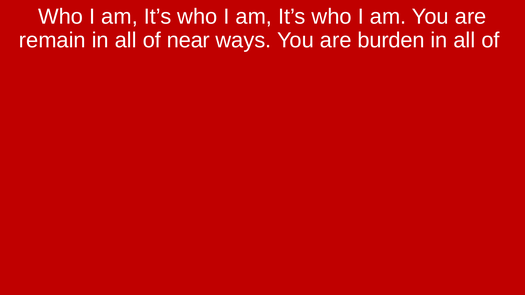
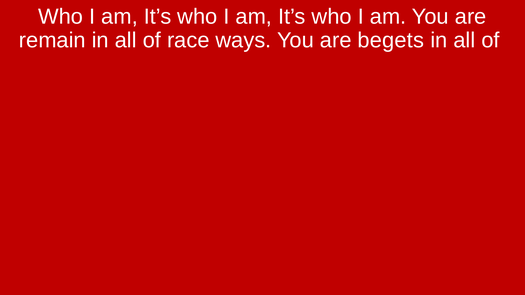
near: near -> race
burden: burden -> begets
